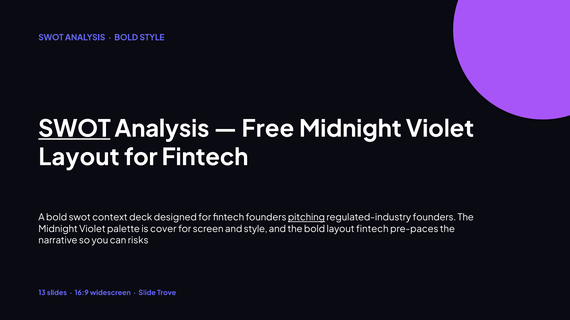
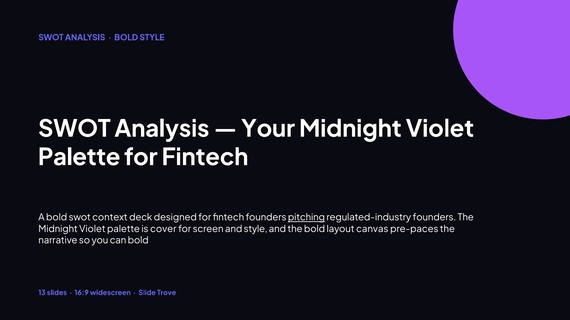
SWOT at (74, 129) underline: present -> none
Free: Free -> Your
Layout at (79, 158): Layout -> Palette
layout fintech: fintech -> canvas
can risks: risks -> bold
